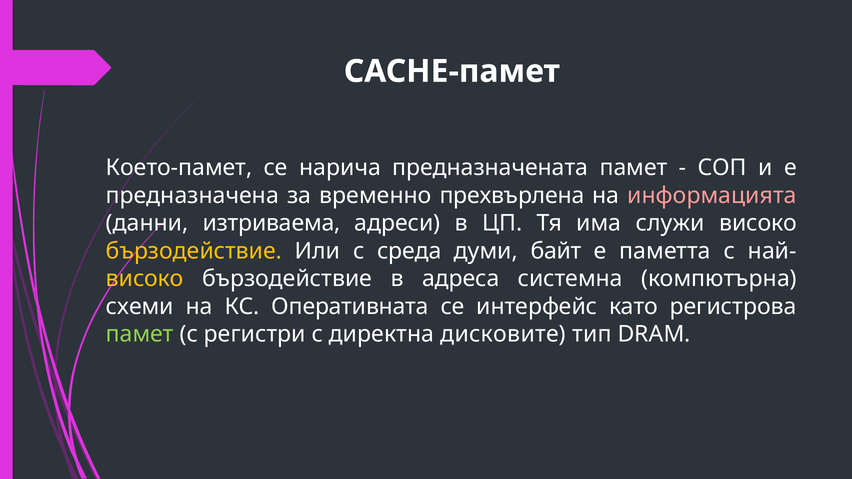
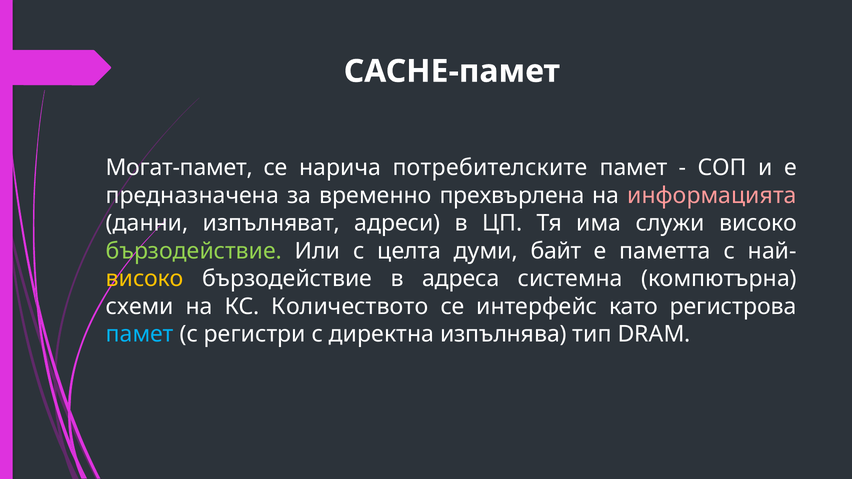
Което-памет: Което-памет -> Могат-памет
предназначената: предназначената -> потребителските
изтриваема: изтриваема -> изпълняват
бързодействие at (194, 251) colour: yellow -> light green
среда: среда -> целта
Оперативната: Оперативната -> Количеството
памет at (140, 334) colour: light green -> light blue
дисковите: дисковите -> изпълнява
